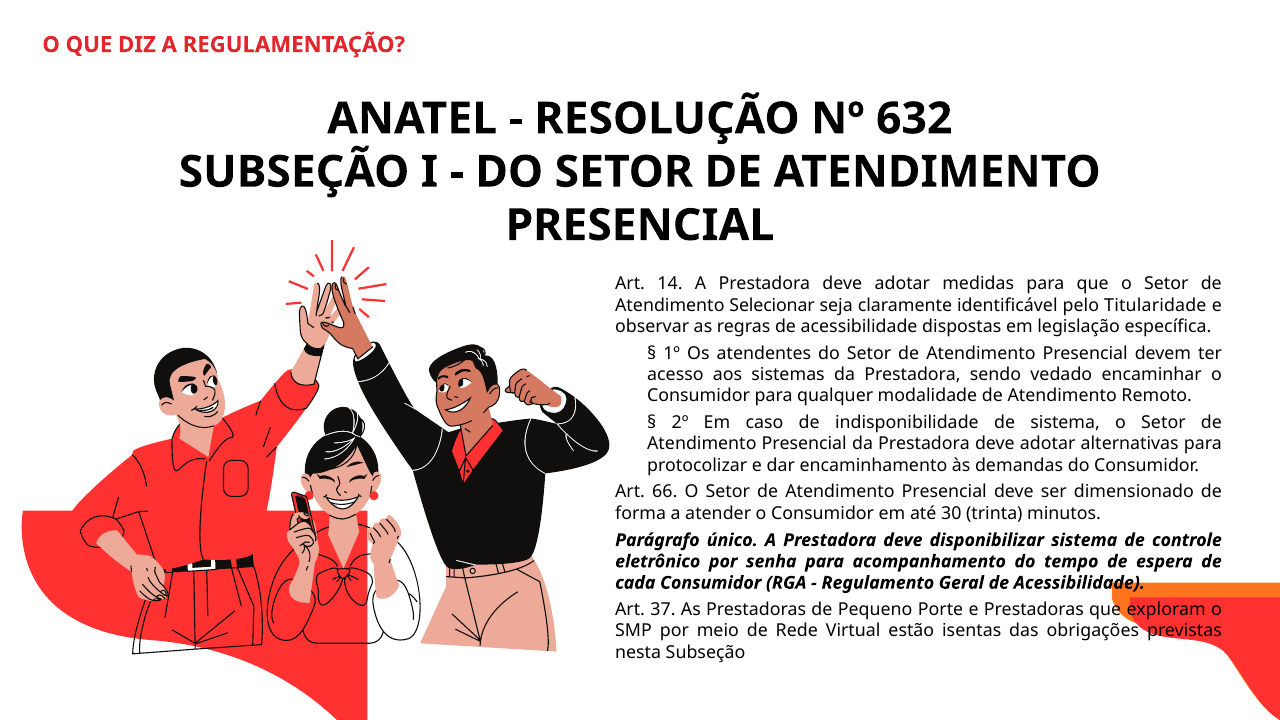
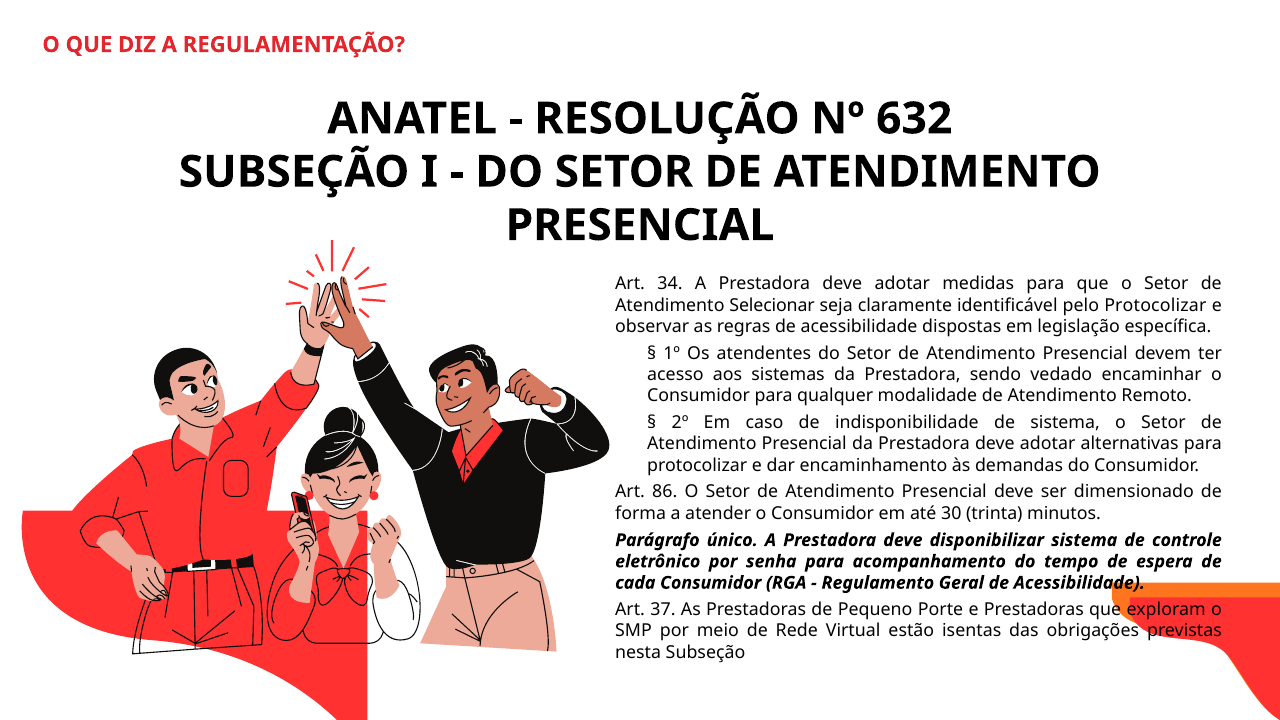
14: 14 -> 34
pelo Titularidade: Titularidade -> Protocolizar
66: 66 -> 86
